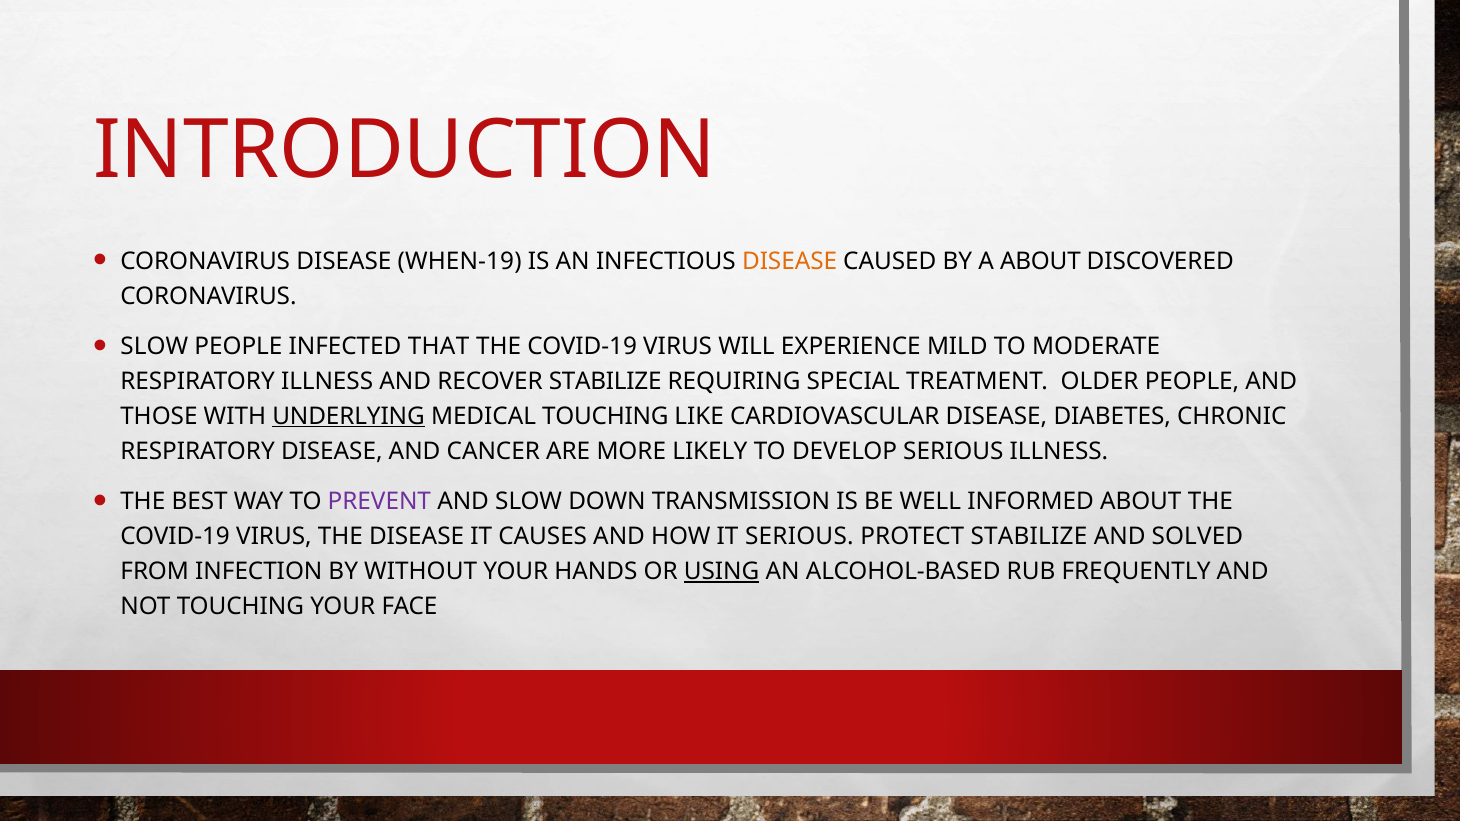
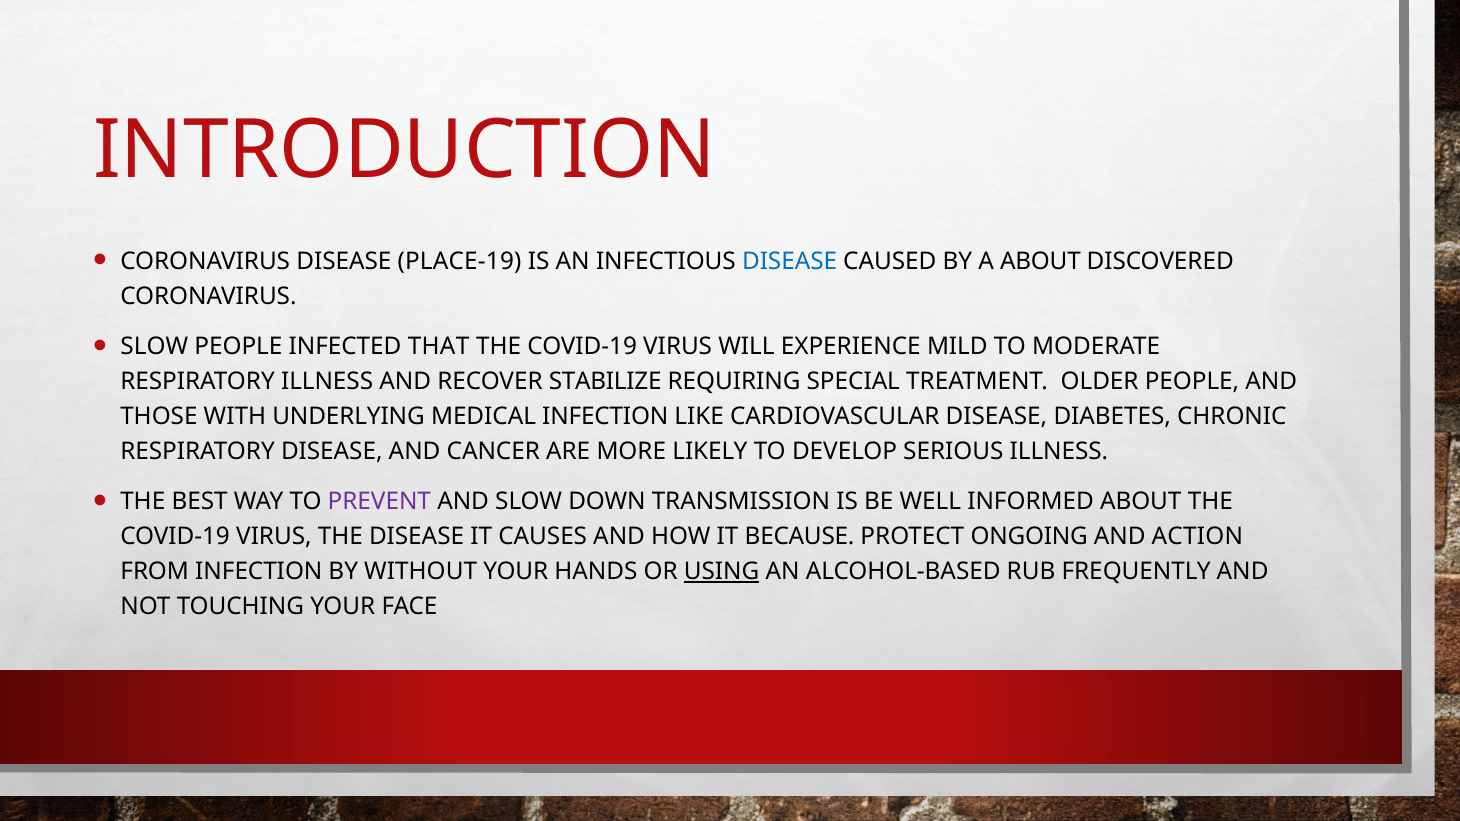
WHEN-19: WHEN-19 -> PLACE-19
DISEASE at (790, 261) colour: orange -> blue
UNDERLYING underline: present -> none
MEDICAL TOUCHING: TOUCHING -> INFECTION
IT SERIOUS: SERIOUS -> BECAUSE
PROTECT STABILIZE: STABILIZE -> ONGOING
SOLVED: SOLVED -> ACTION
